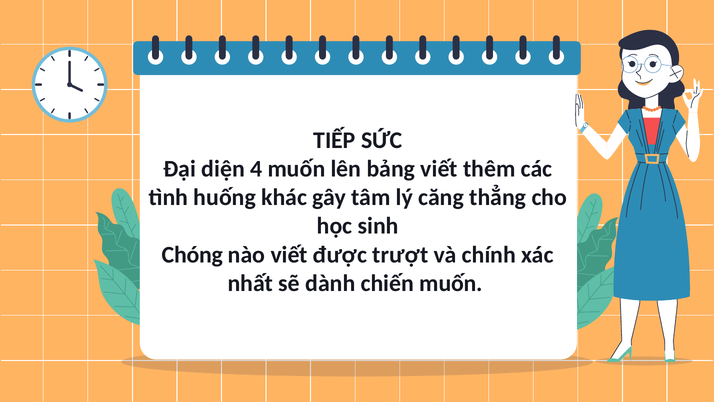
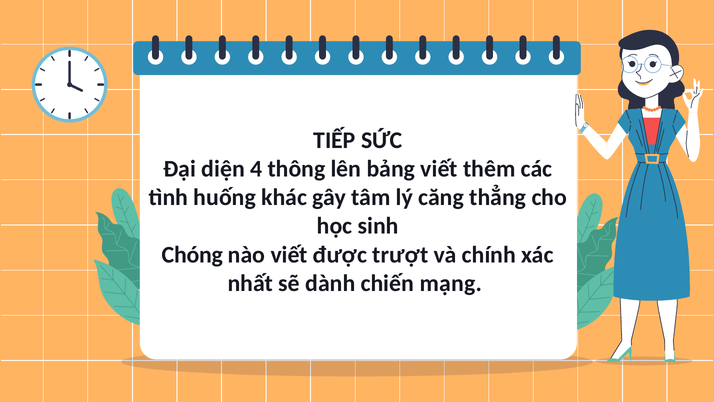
4 muốn: muốn -> thông
chiến muốn: muốn -> mạng
